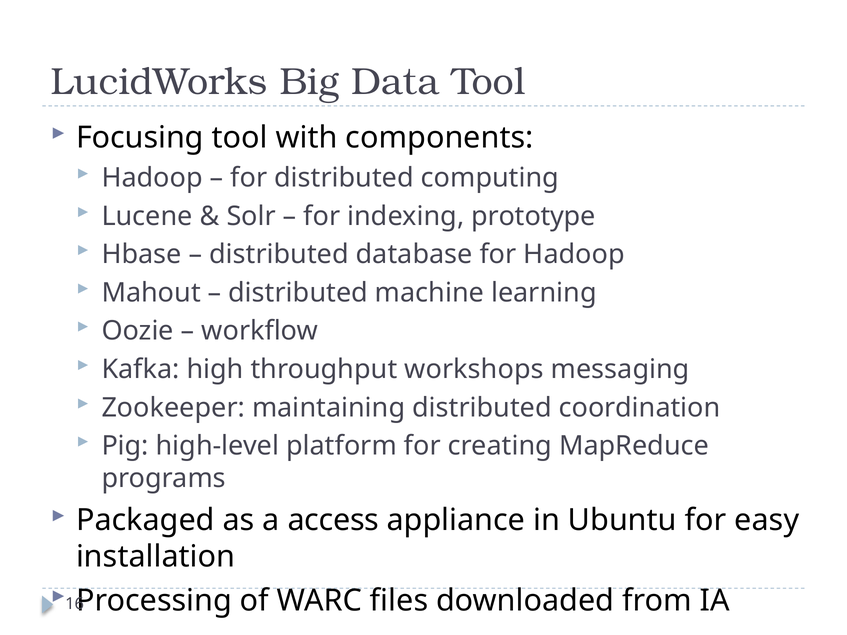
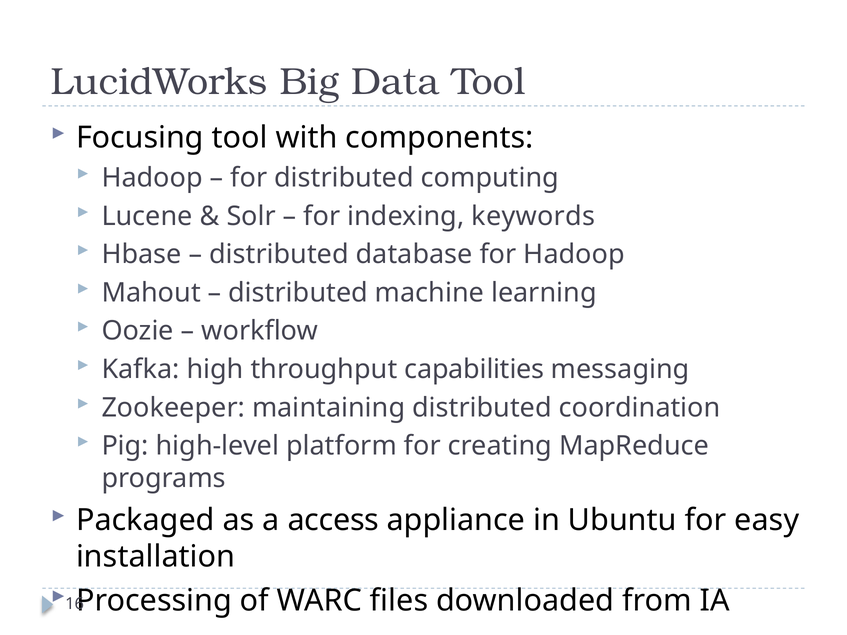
prototype: prototype -> keywords
workshops: workshops -> capabilities
